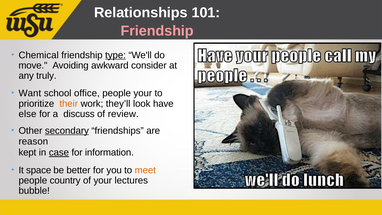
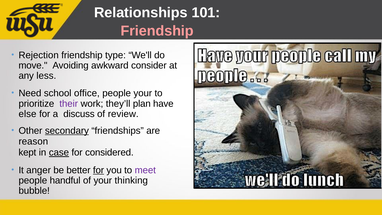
Chemical: Chemical -> Rejection
type underline: present -> none
truly: truly -> less
Want: Want -> Need
their colour: orange -> purple
look: look -> plan
information: information -> considered
space: space -> anger
for at (99, 170) underline: none -> present
meet colour: orange -> purple
country: country -> handful
lectures: lectures -> thinking
